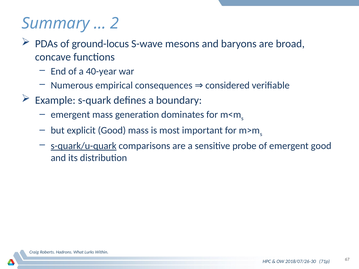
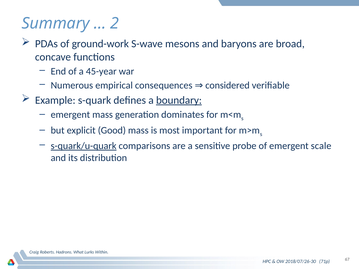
ground-locus: ground-locus -> ground-work
40-year: 40-year -> 45-year
boundary underline: none -> present
emergent good: good -> scale
